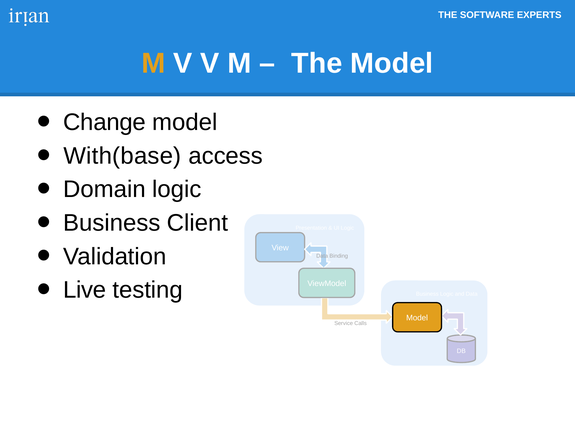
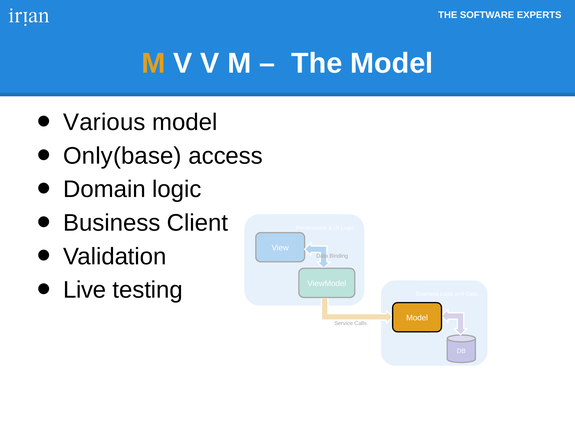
Change: Change -> Various
With(base: With(base -> Only(base
